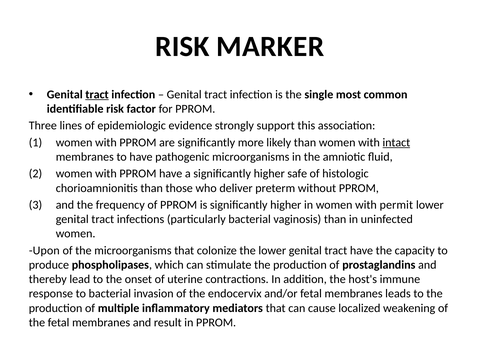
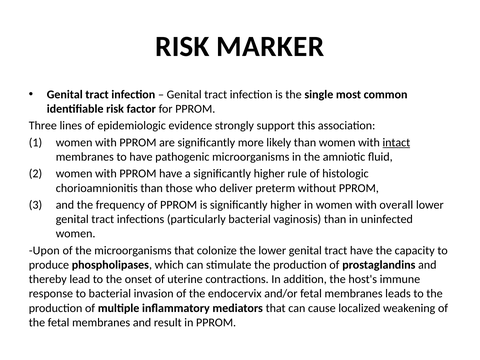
tract at (97, 94) underline: present -> none
safe: safe -> rule
permit: permit -> overall
